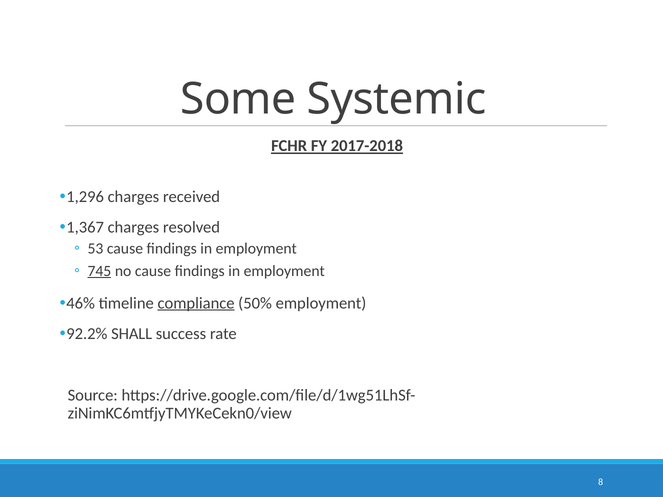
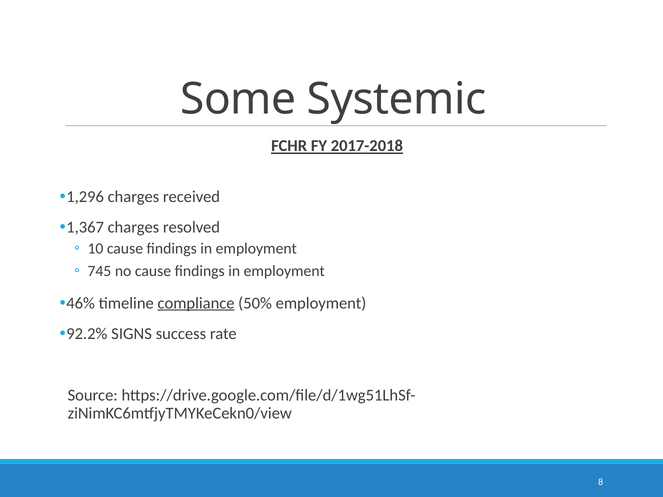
53: 53 -> 10
745 underline: present -> none
SHALL: SHALL -> SIGNS
